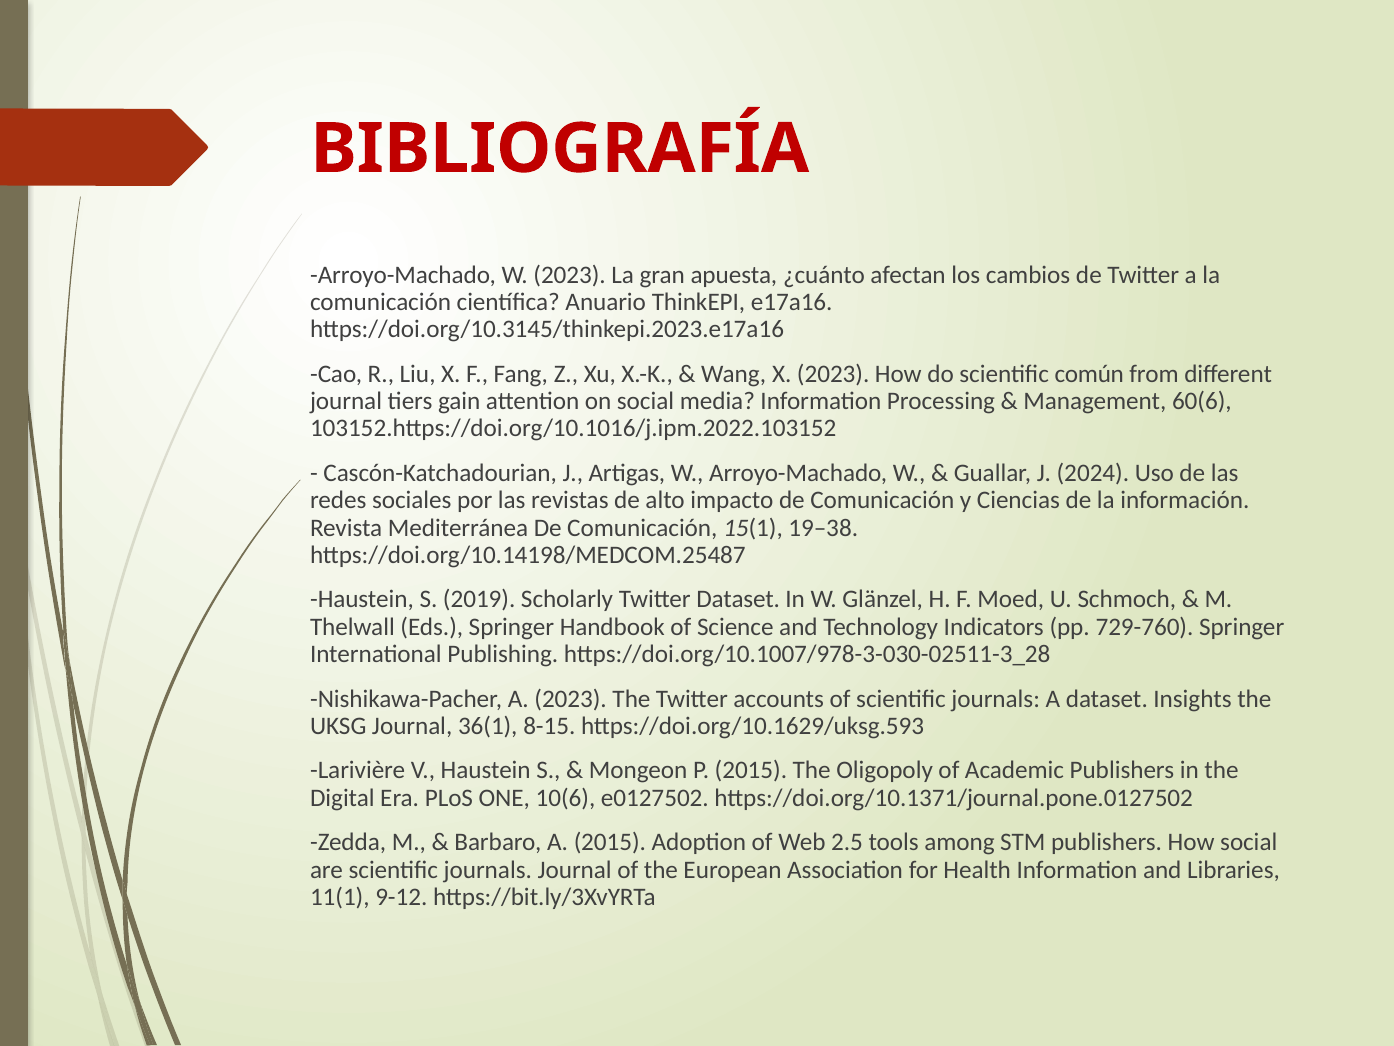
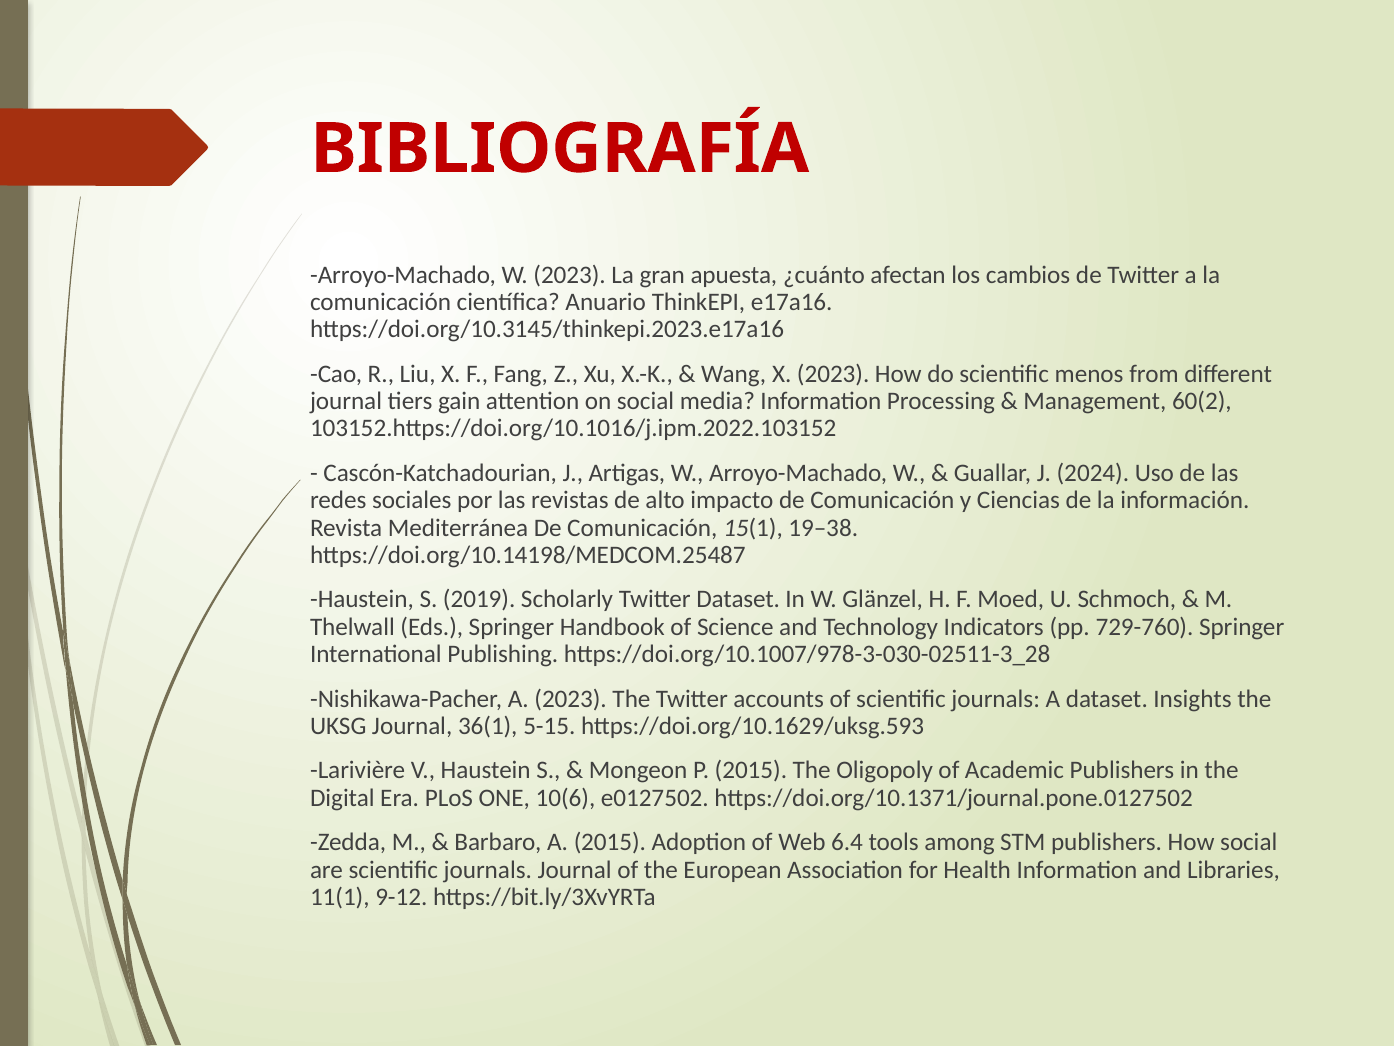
común: común -> menos
60(6: 60(6 -> 60(2
8-15: 8-15 -> 5-15
2.5: 2.5 -> 6.4
